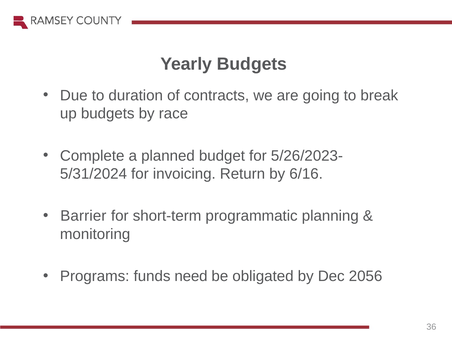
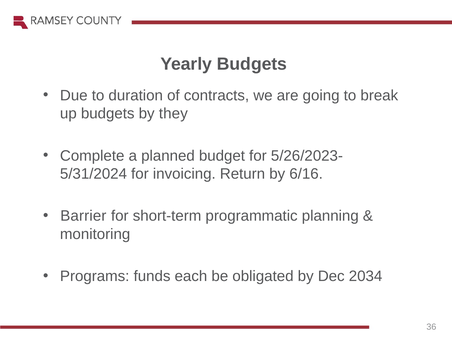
race: race -> they
need: need -> each
2056: 2056 -> 2034
